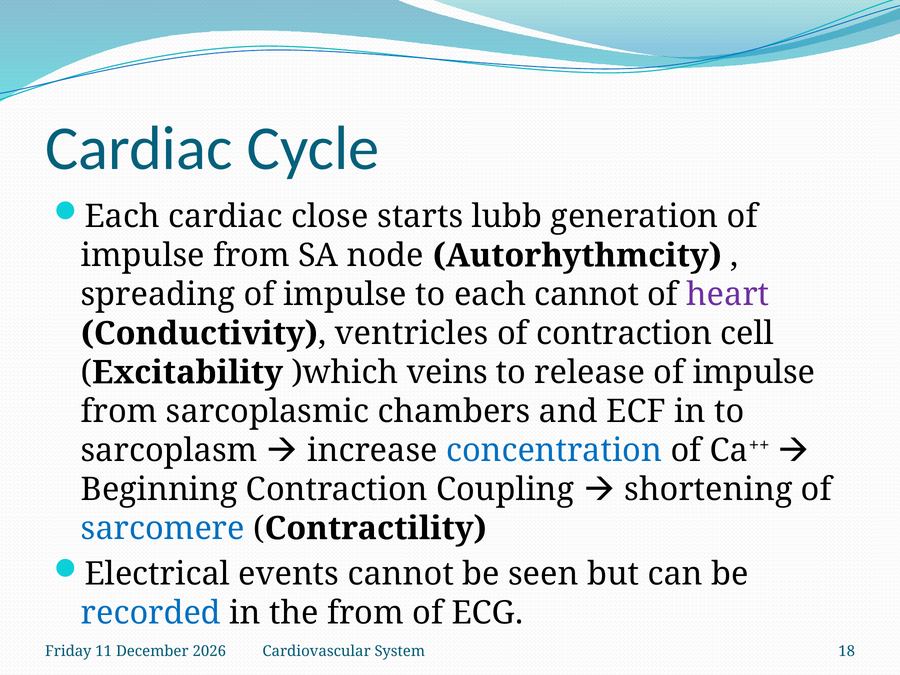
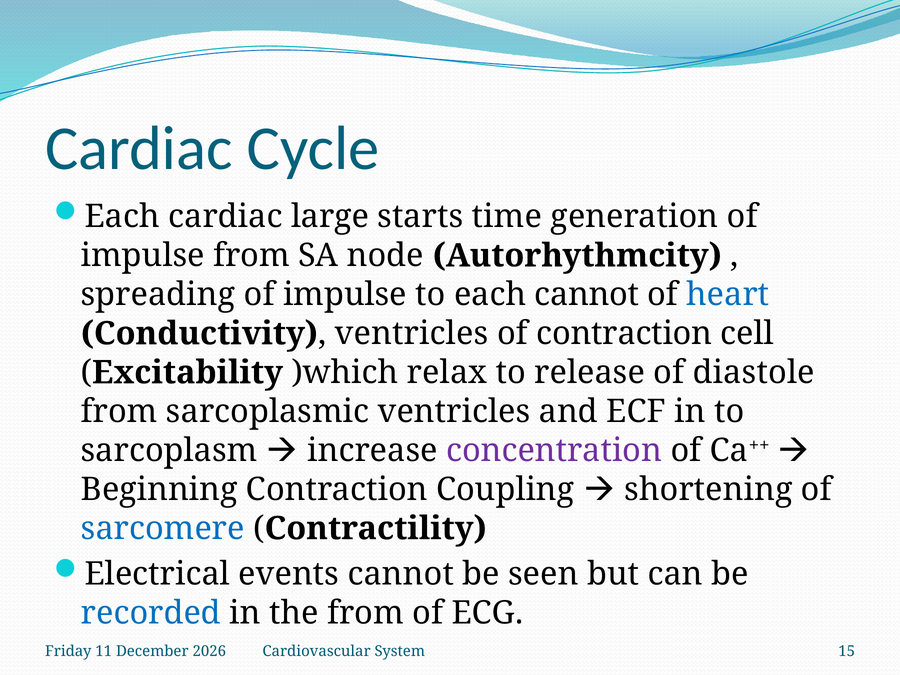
close: close -> large
lubb: lubb -> time
heart colour: purple -> blue
veins: veins -> relax
release of impulse: impulse -> diastole
sarcoplasmic chambers: chambers -> ventricles
concentration colour: blue -> purple
18: 18 -> 15
